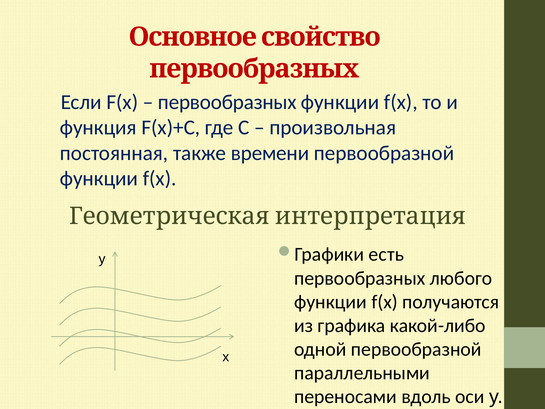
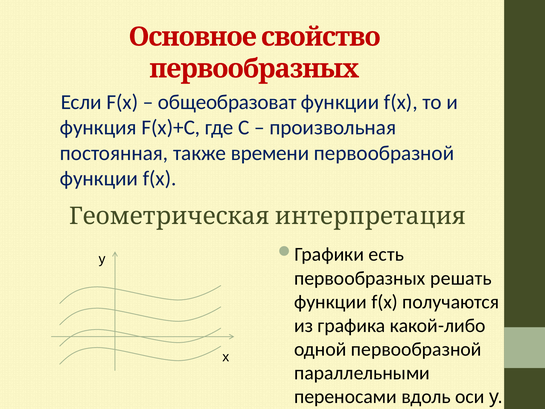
первообразных at (227, 102): первообразных -> общеобразоват
любого: любого -> решать
